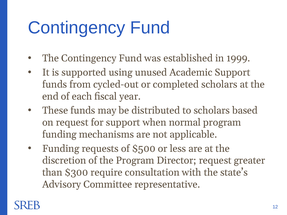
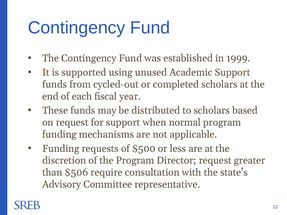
$300: $300 -> $506
